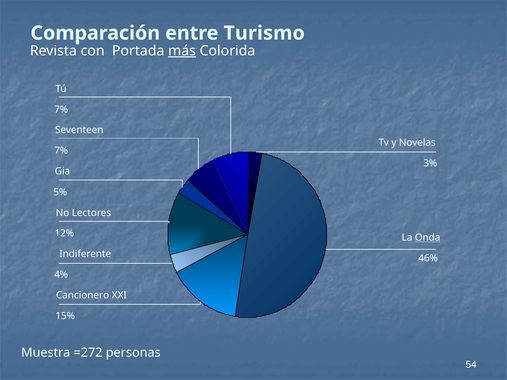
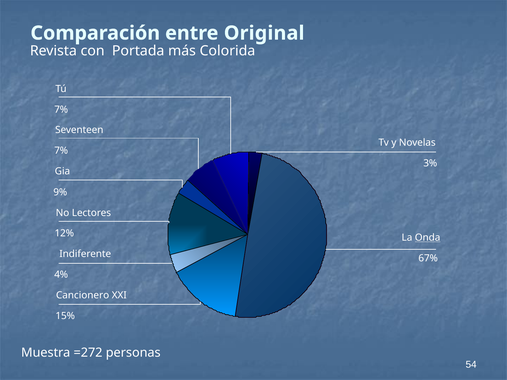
Turismo: Turismo -> Original
más underline: present -> none
5%: 5% -> 9%
46%: 46% -> 67%
